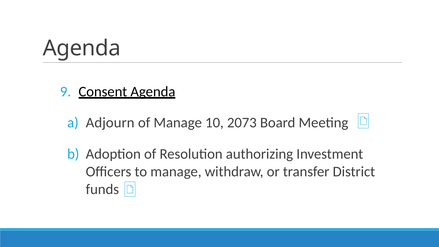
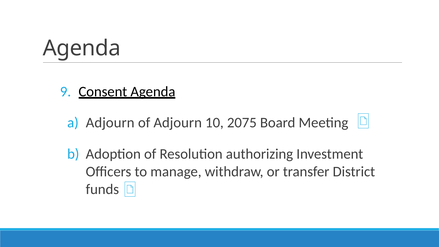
of Manage: Manage -> Adjourn
2073: 2073 -> 2075
